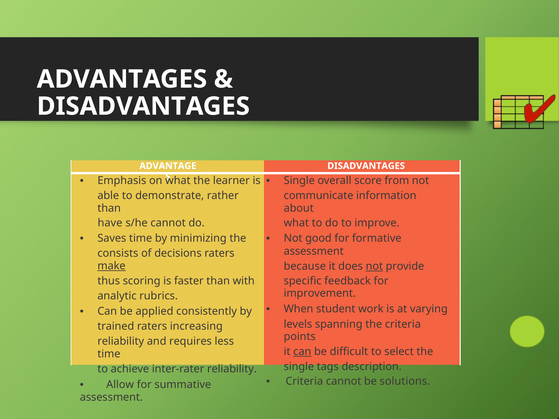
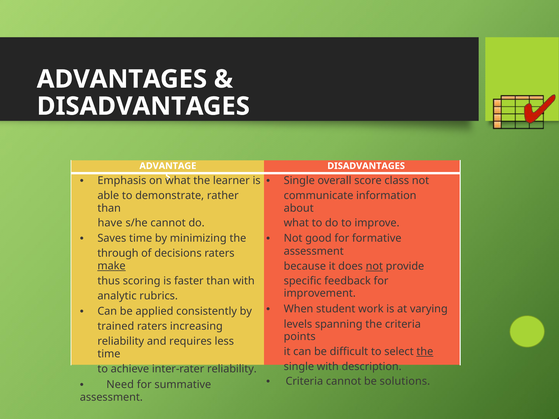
from: from -> class
consists: consists -> through
can at (302, 352) underline: present -> none
the at (425, 352) underline: none -> present
single tags: tags -> with
Allow: Allow -> Need
